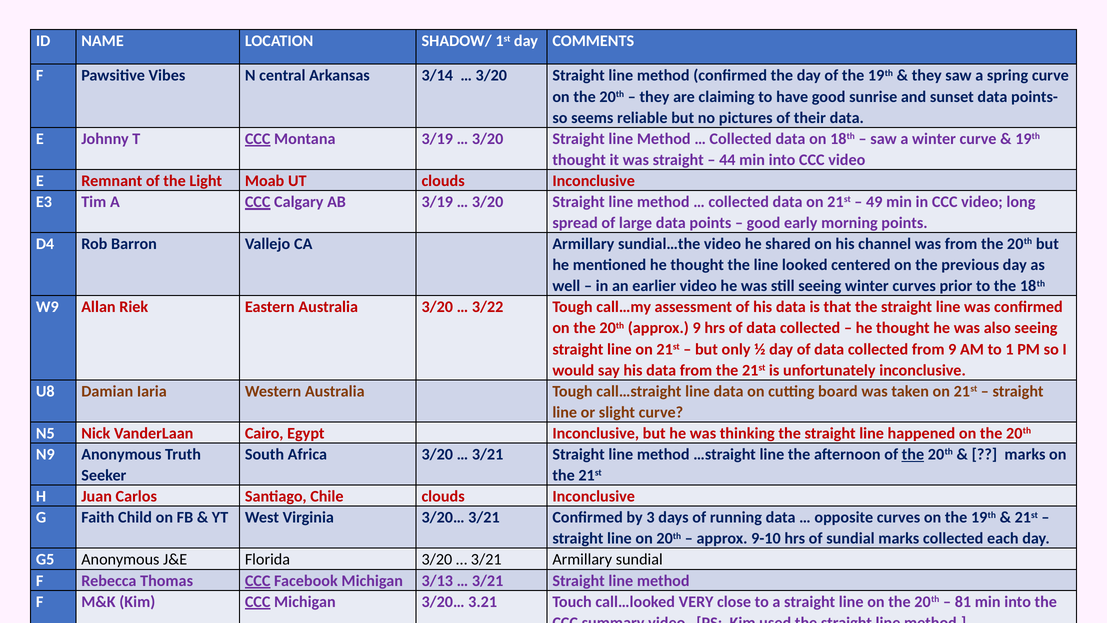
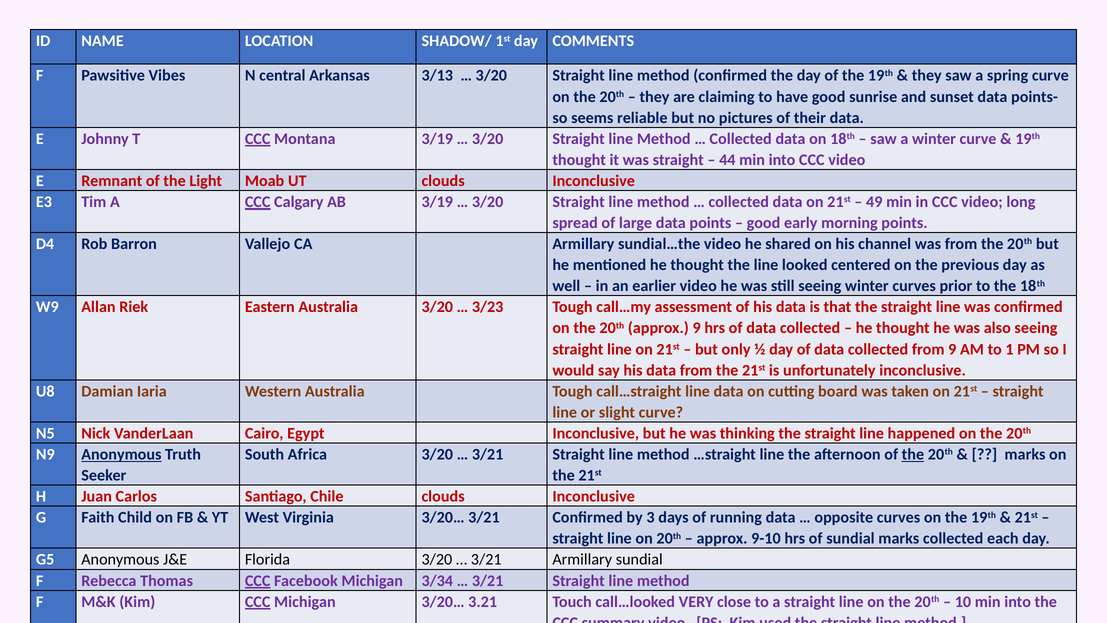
3/14: 3/14 -> 3/13
3/22: 3/22 -> 3/23
Anonymous at (121, 454) underline: none -> present
3/13: 3/13 -> 3/34
81: 81 -> 10
